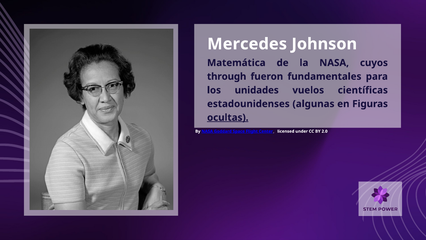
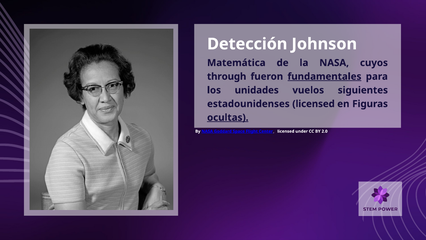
Mercedes: Mercedes -> Detección
fundamentales underline: none -> present
científicas: científicas -> siguientes
estadounidenses algunas: algunas -> licensed
